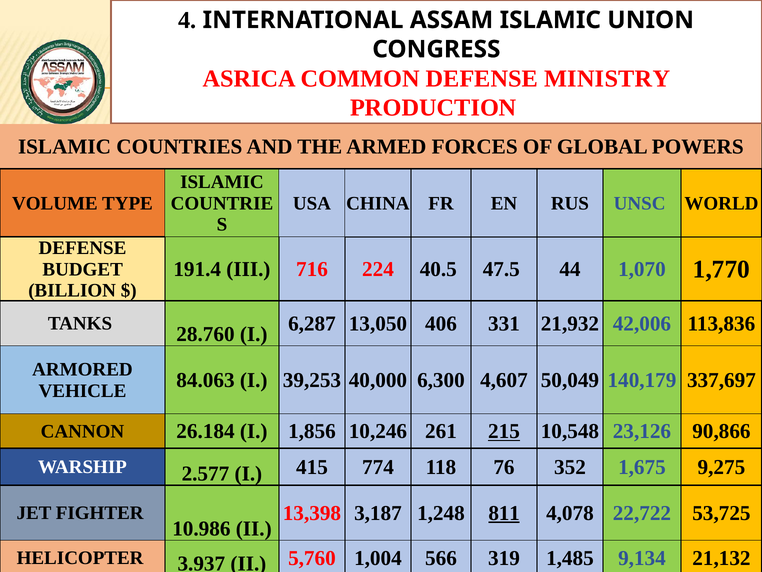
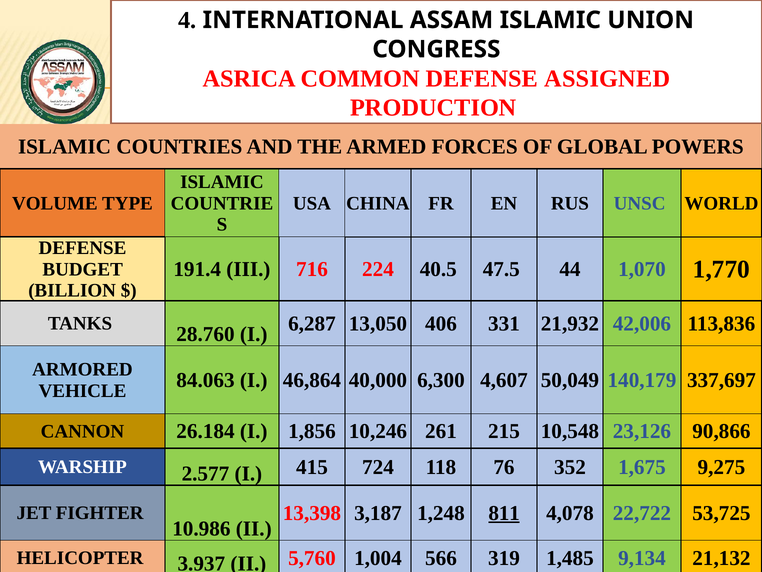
MINISTRY: MINISTRY -> ASSIGNED
39,253: 39,253 -> 46,864
215 underline: present -> none
774: 774 -> 724
